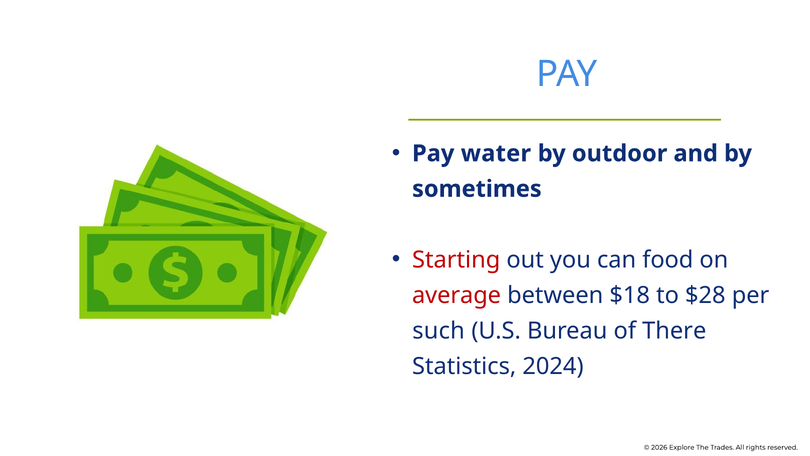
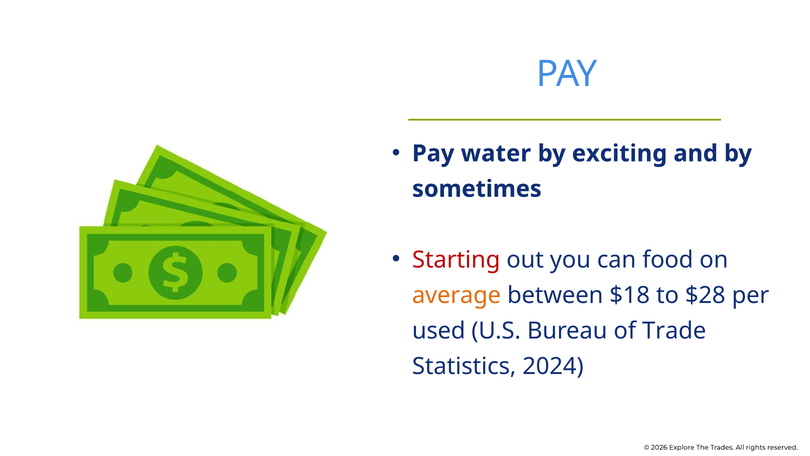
outdoor: outdoor -> exciting
average colour: red -> orange
such: such -> used
There: There -> Trade
